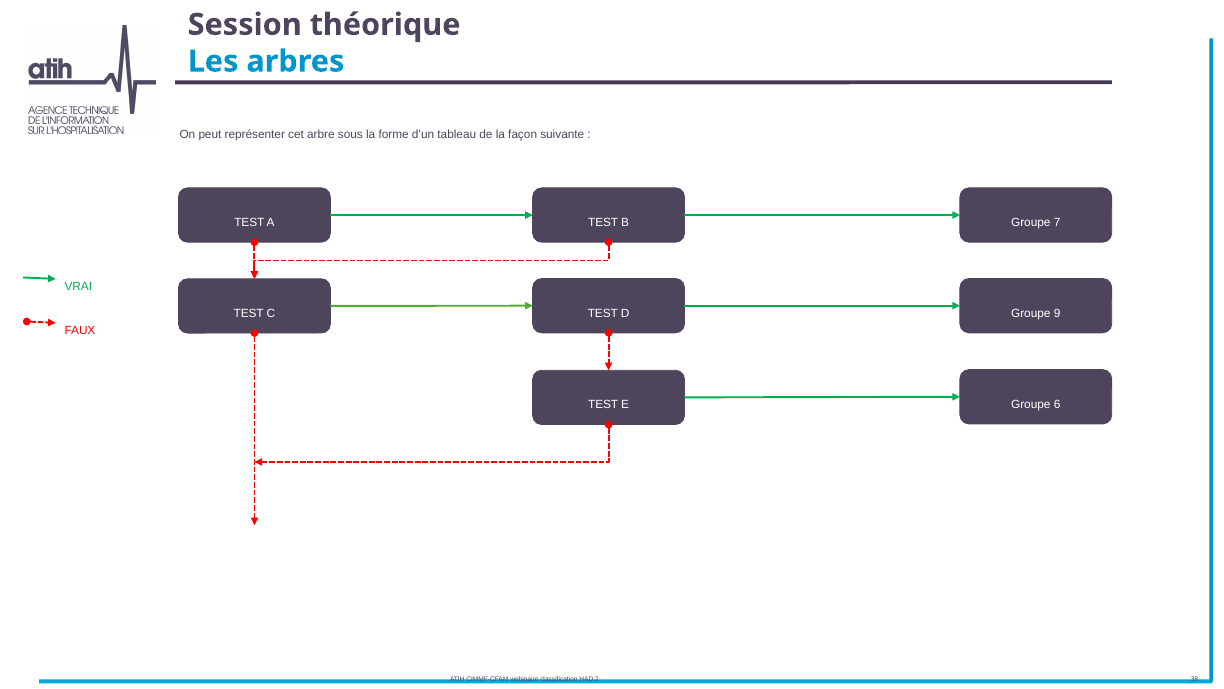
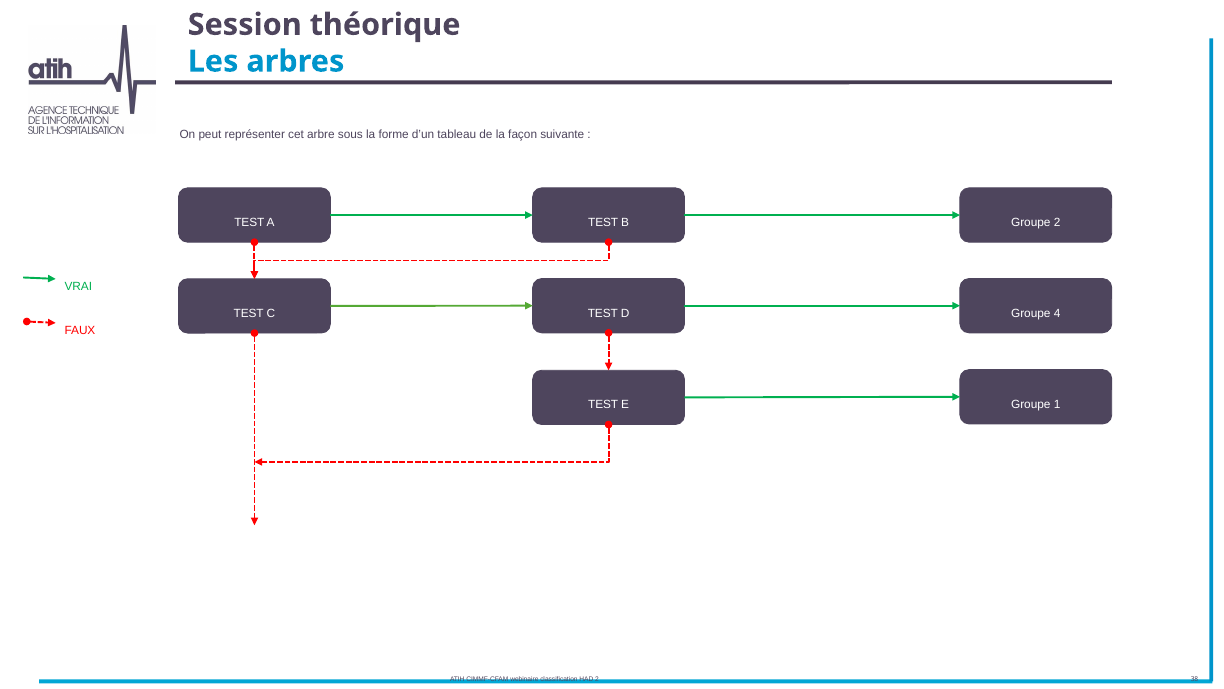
Groupe 7: 7 -> 2
9: 9 -> 4
6: 6 -> 1
